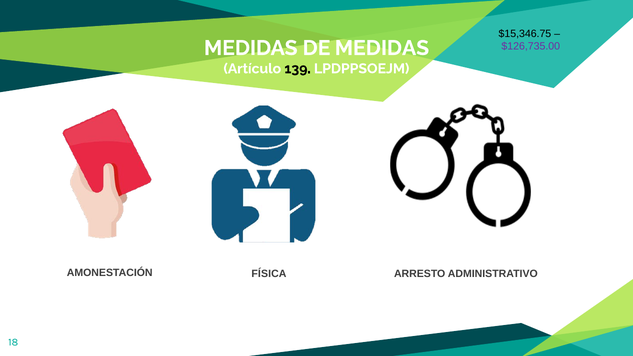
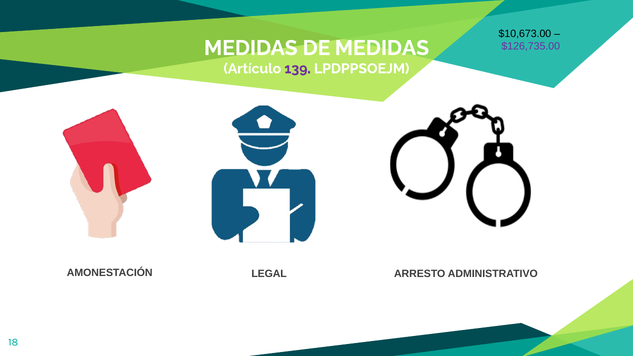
$15,346.75: $15,346.75 -> $10,673.00
139 colour: black -> purple
FÍSICA: FÍSICA -> LEGAL
